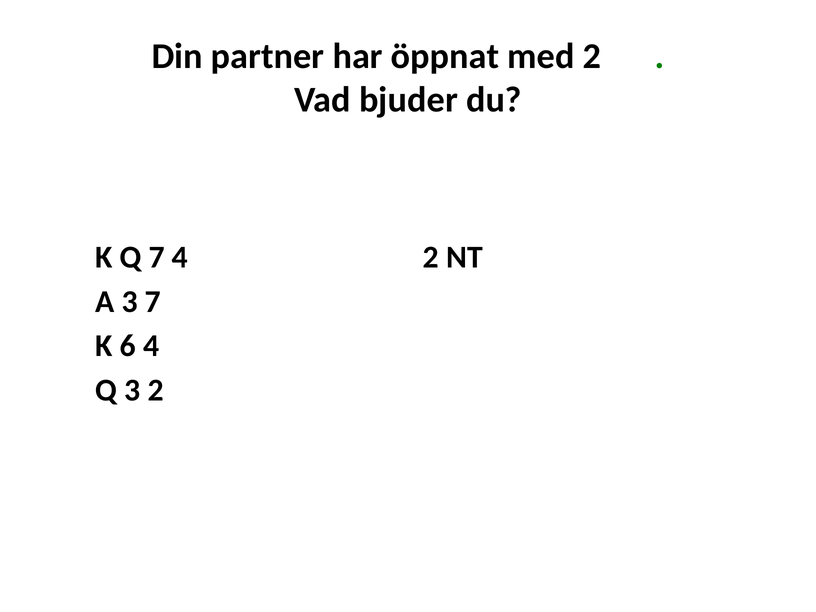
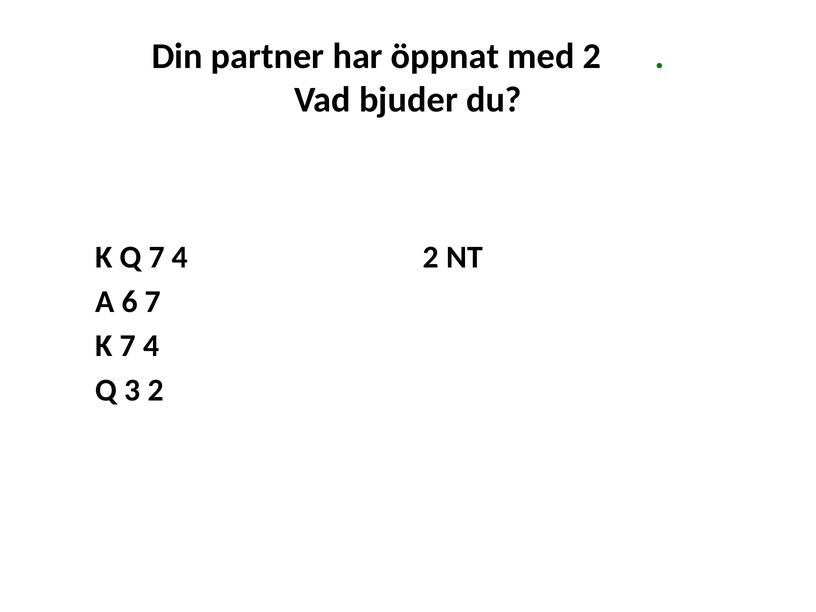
3 at (130, 302): 3 -> 6
6 at (128, 346): 6 -> 7
